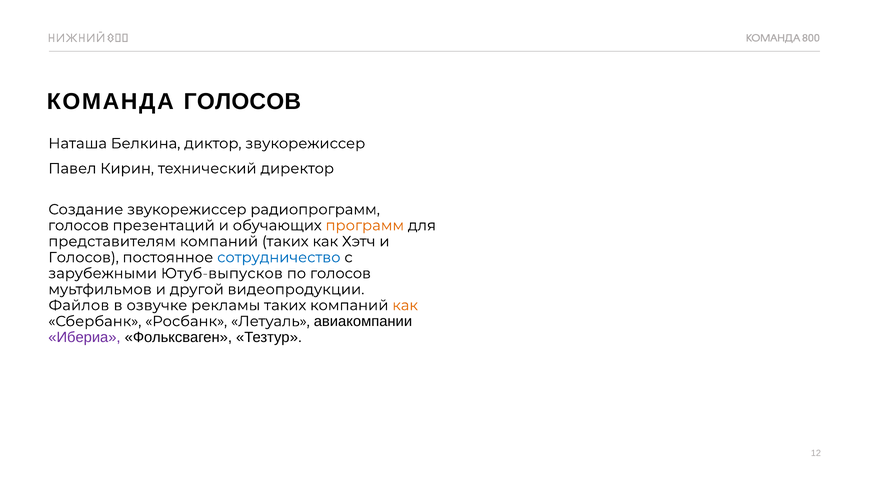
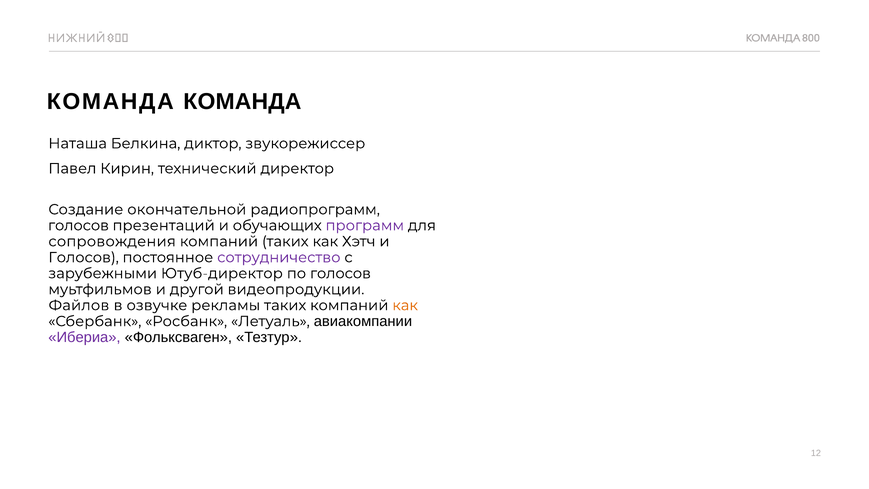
КОМАНДА ГОЛОСОВ: ГОЛОСОВ -> КОМАНДА
Создание звукорежиссер: звукорежиссер -> окончательной
программ colour: orange -> purple
представителям: представителям -> сопровождения
сотрудничество colour: blue -> purple
Ютуб-выпусков: Ютуб-выпусков -> Ютуб-директор
